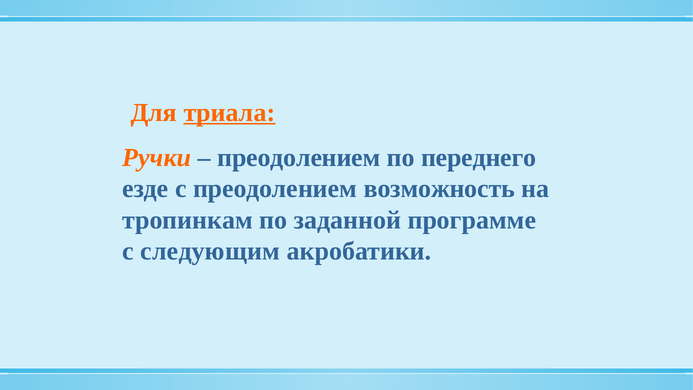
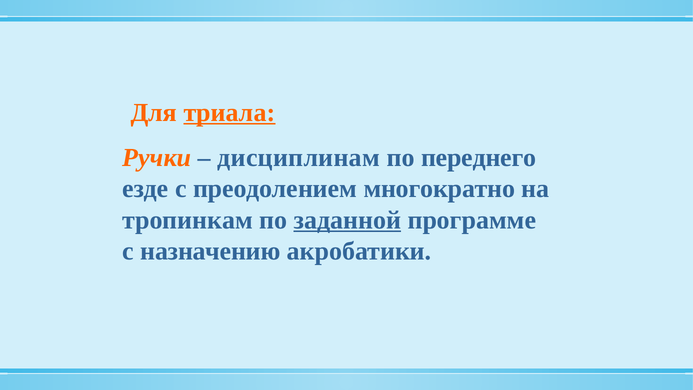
преодолением at (299, 158): преодолением -> дисциплинам
возможность: возможность -> многократно
заданной underline: none -> present
следующим: следующим -> назначению
